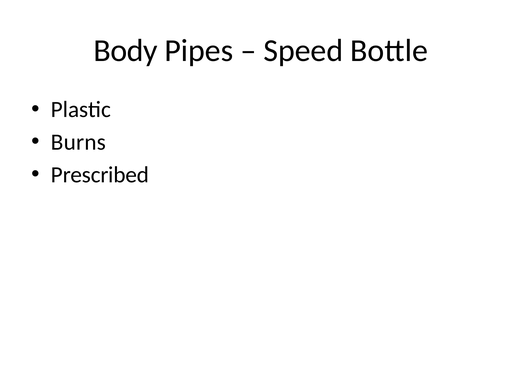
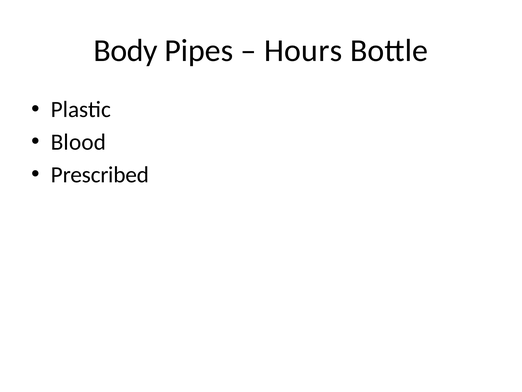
Speed: Speed -> Hours
Burns: Burns -> Blood
